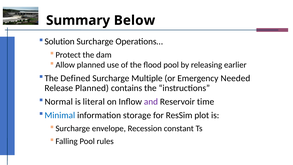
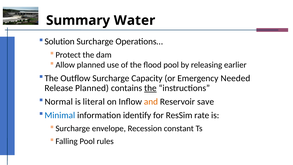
Below: Below -> Water
Defined: Defined -> Outflow
Multiple: Multiple -> Capacity
the at (150, 88) underline: none -> present
and colour: purple -> orange
time: time -> save
storage: storage -> identify
plot: plot -> rate
